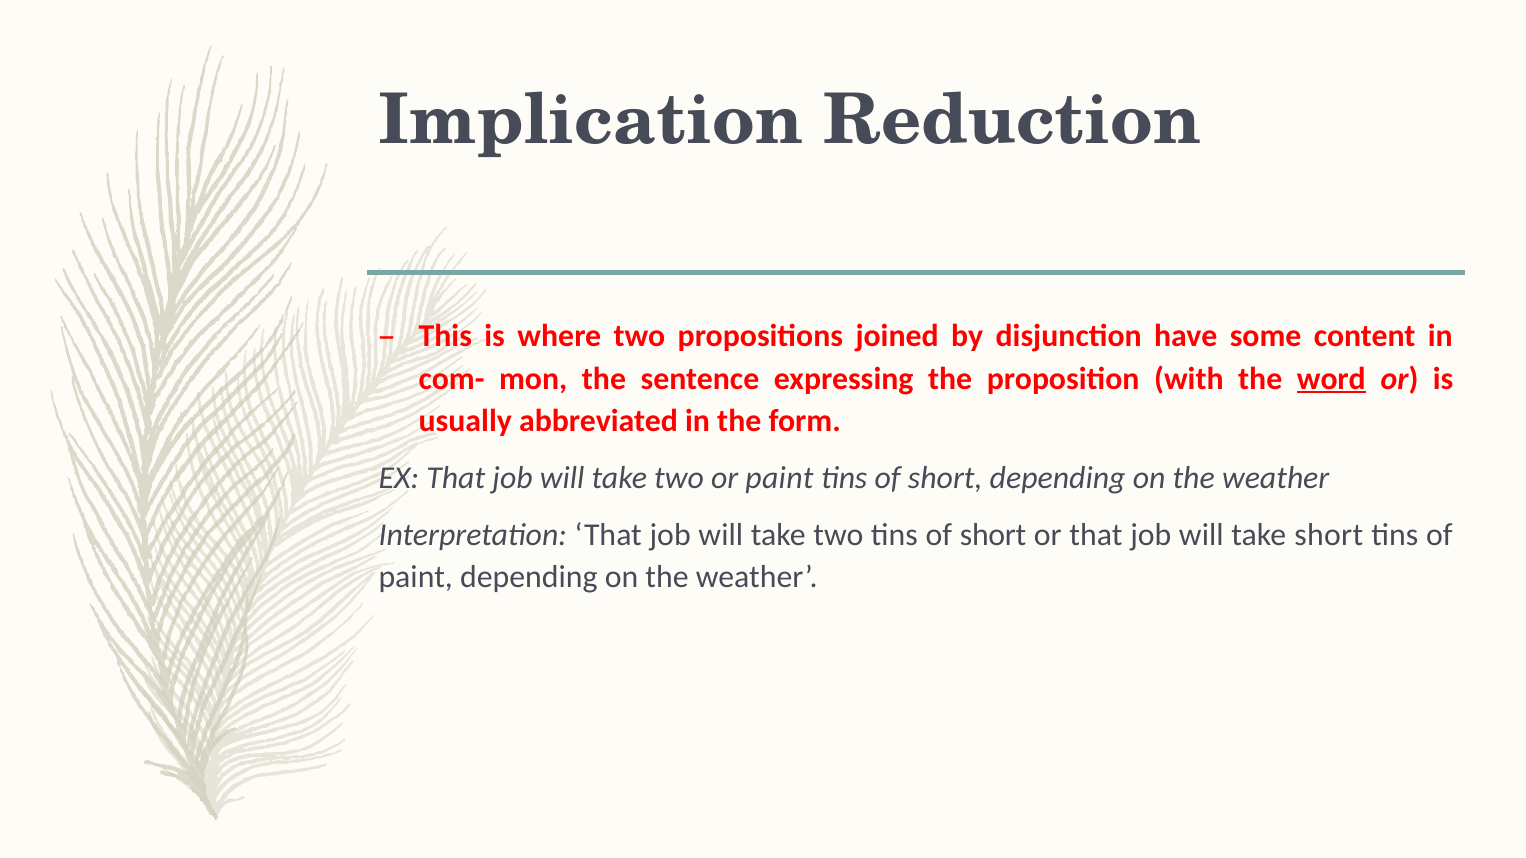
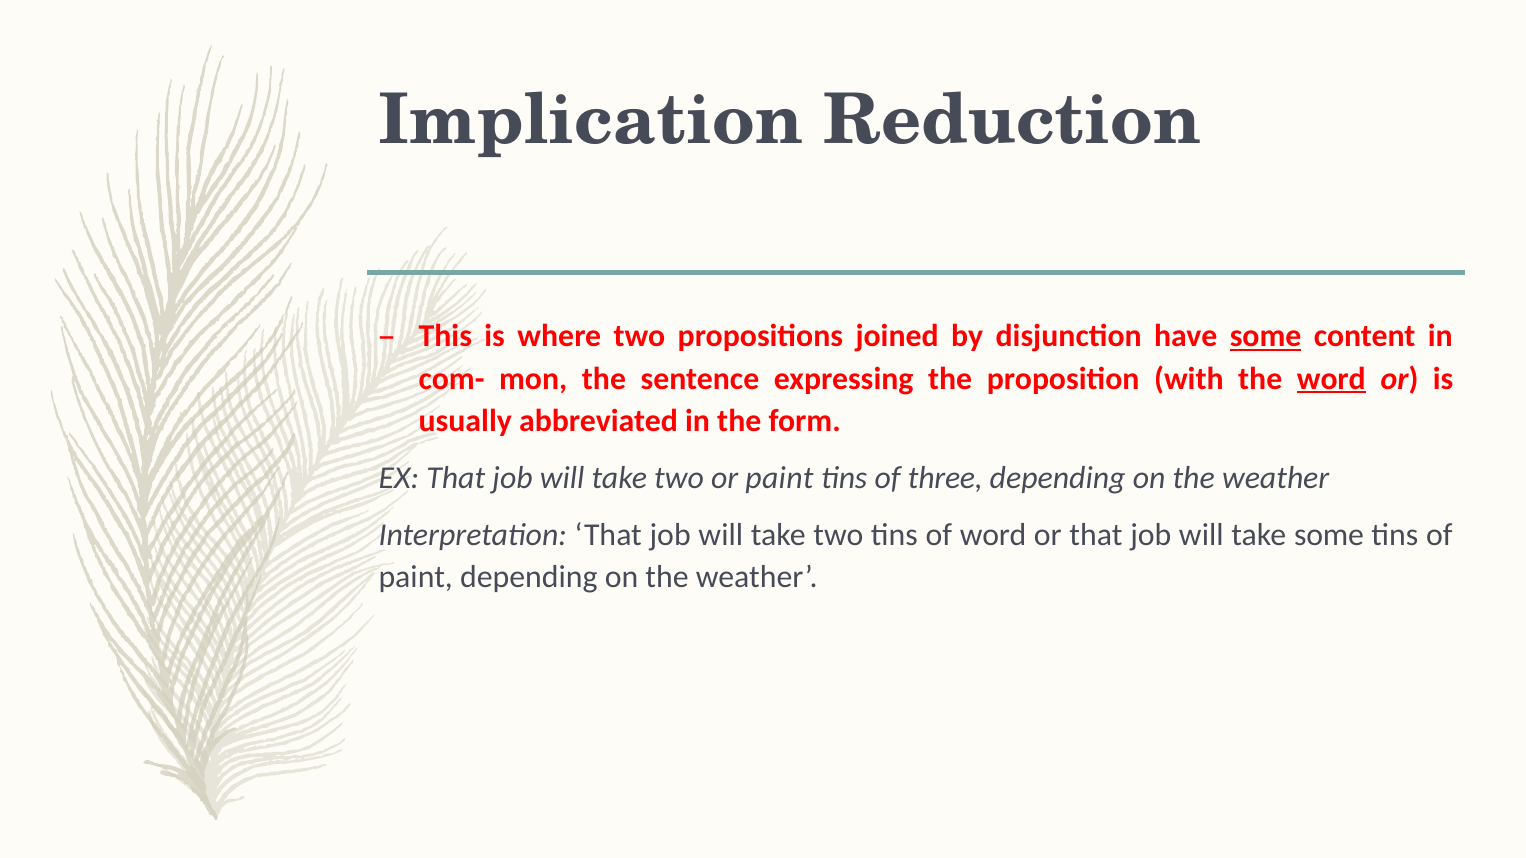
some at (1266, 336) underline: none -> present
short at (945, 478): short -> three
two tins of short: short -> word
take short: short -> some
